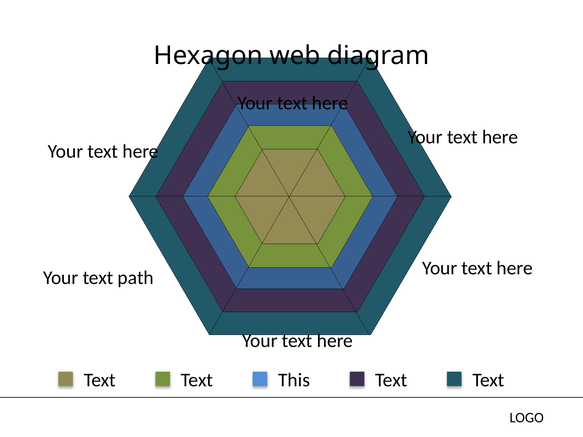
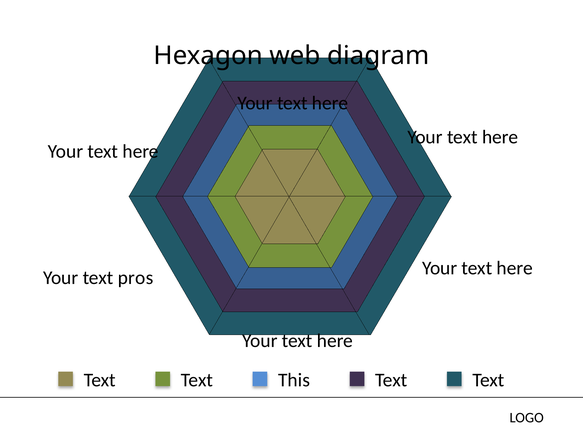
path: path -> pros
